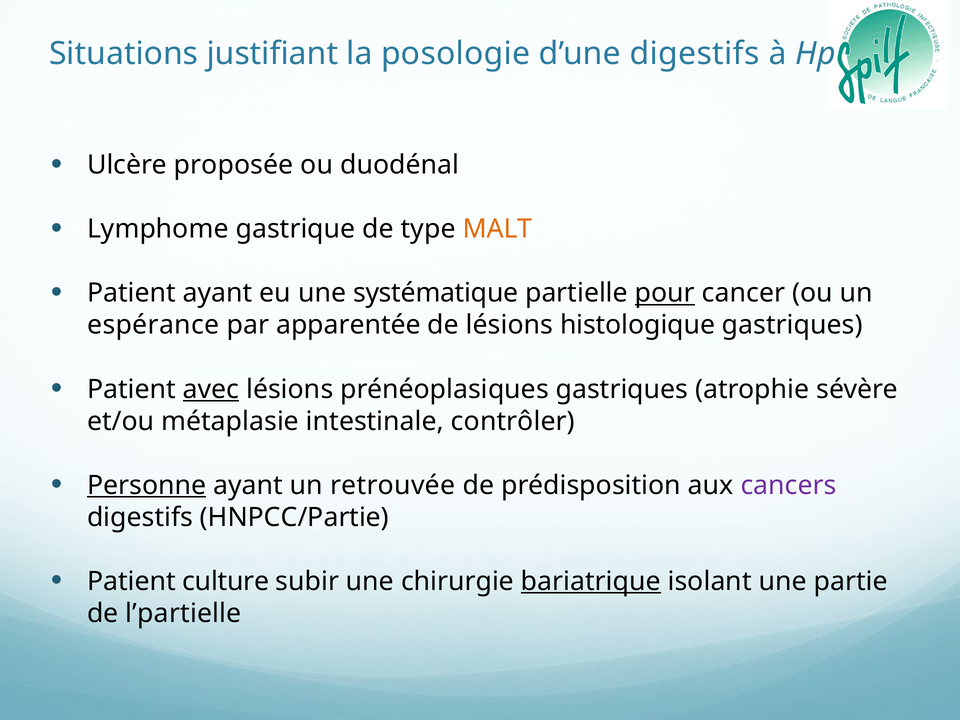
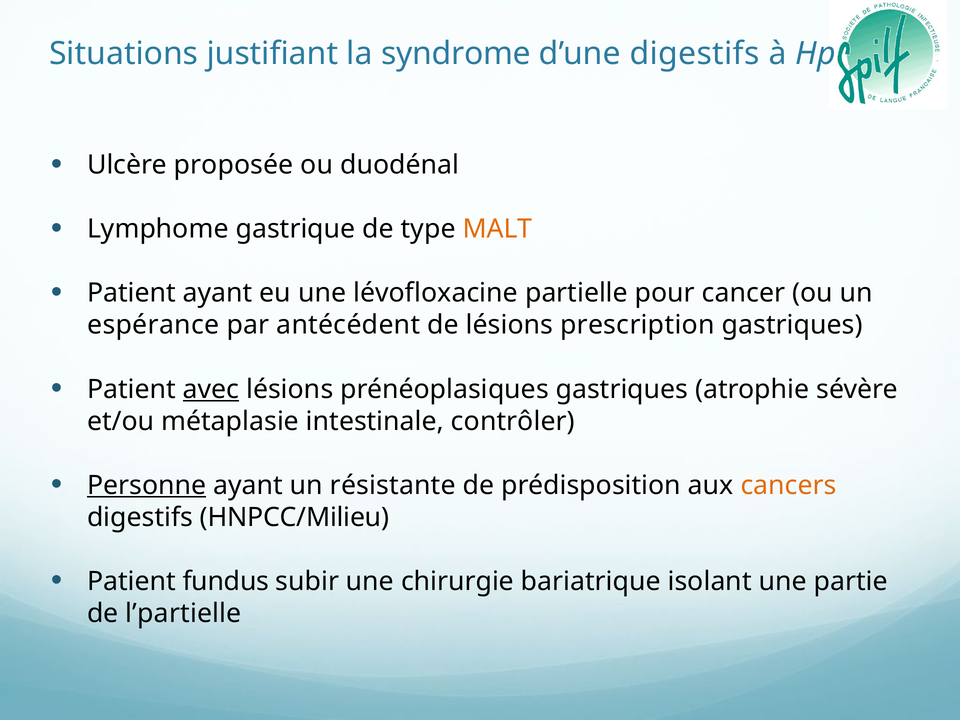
posologie: posologie -> syndrome
systématique: systématique -> lévofloxacine
pour underline: present -> none
apparentée: apparentée -> antécédent
histologique: histologique -> prescription
retrouvée: retrouvée -> résistante
cancers colour: purple -> orange
HNPCC/Partie: HNPCC/Partie -> HNPCC/Milieu
culture: culture -> fundus
bariatrique underline: present -> none
